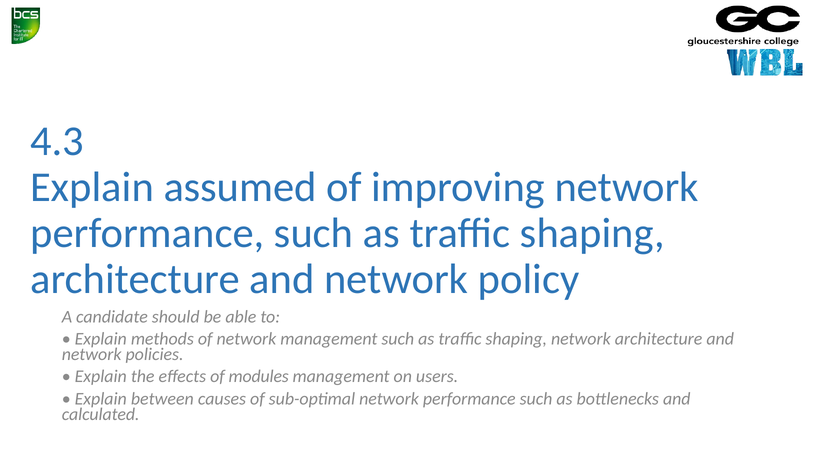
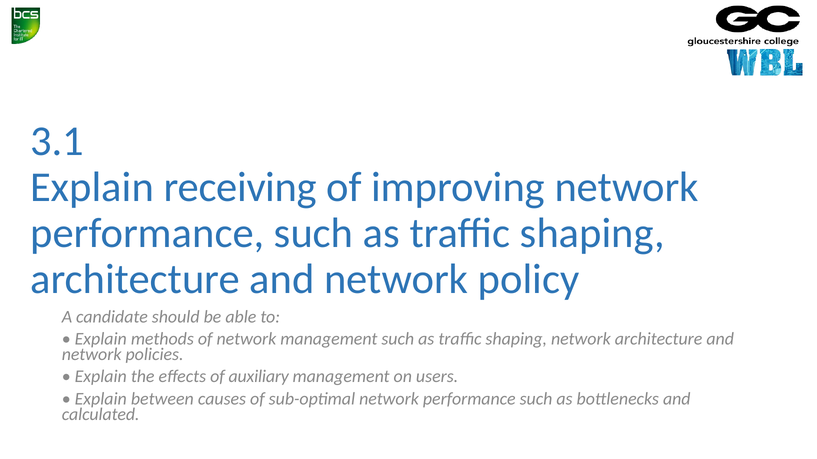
4.3: 4.3 -> 3.1
assumed: assumed -> receiving
modules: modules -> auxiliary
